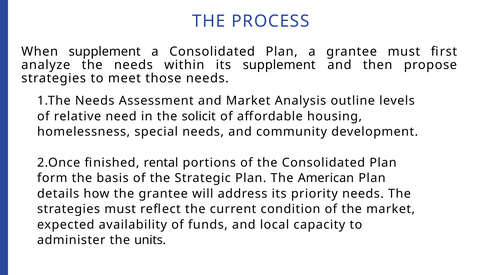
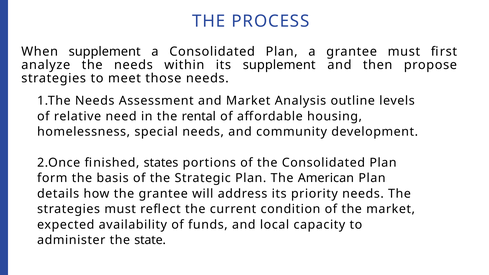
solicit: solicit -> rental
rental: rental -> states
units: units -> state
